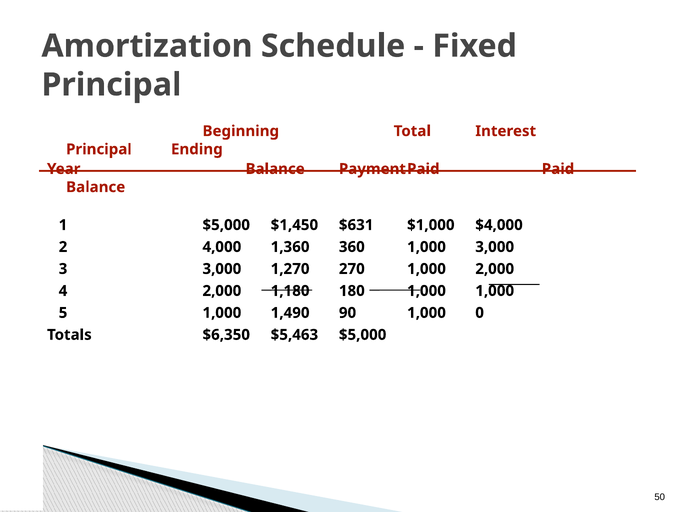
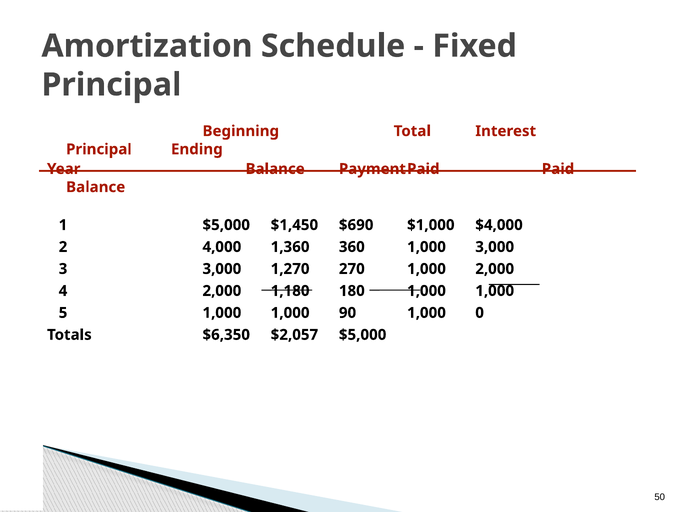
$631: $631 -> $690
5 1,000 1,490: 1,490 -> 1,000
$5,463: $5,463 -> $2,057
